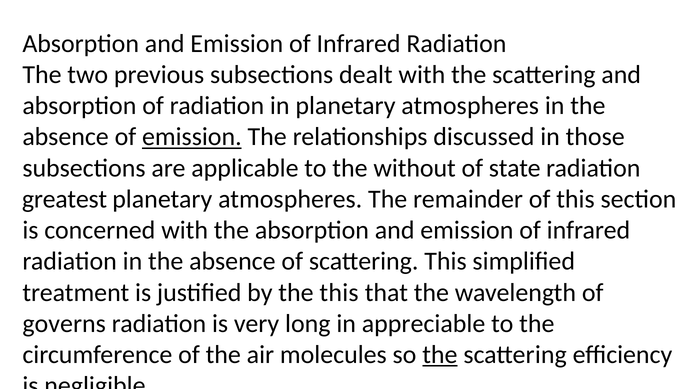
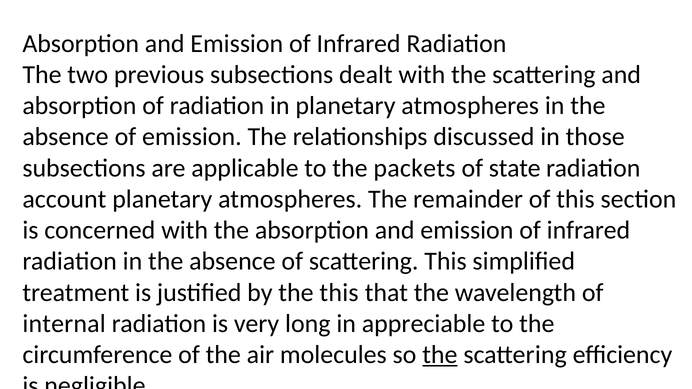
emission at (192, 137) underline: present -> none
without: without -> packets
greatest: greatest -> account
governs: governs -> internal
